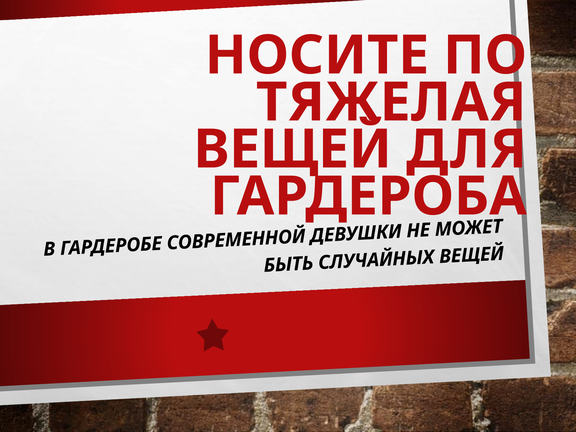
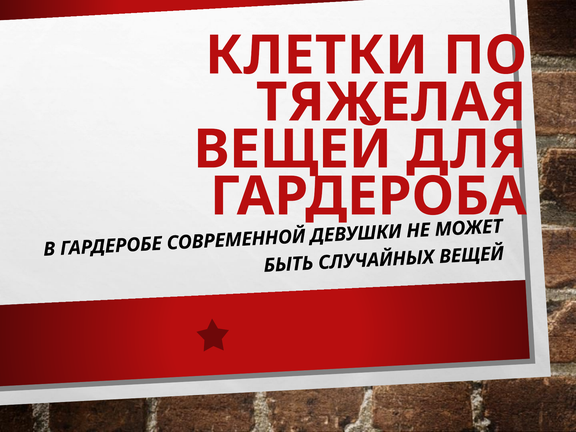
НОСИТЕ: НОСИТЕ -> КЛЕТКИ
